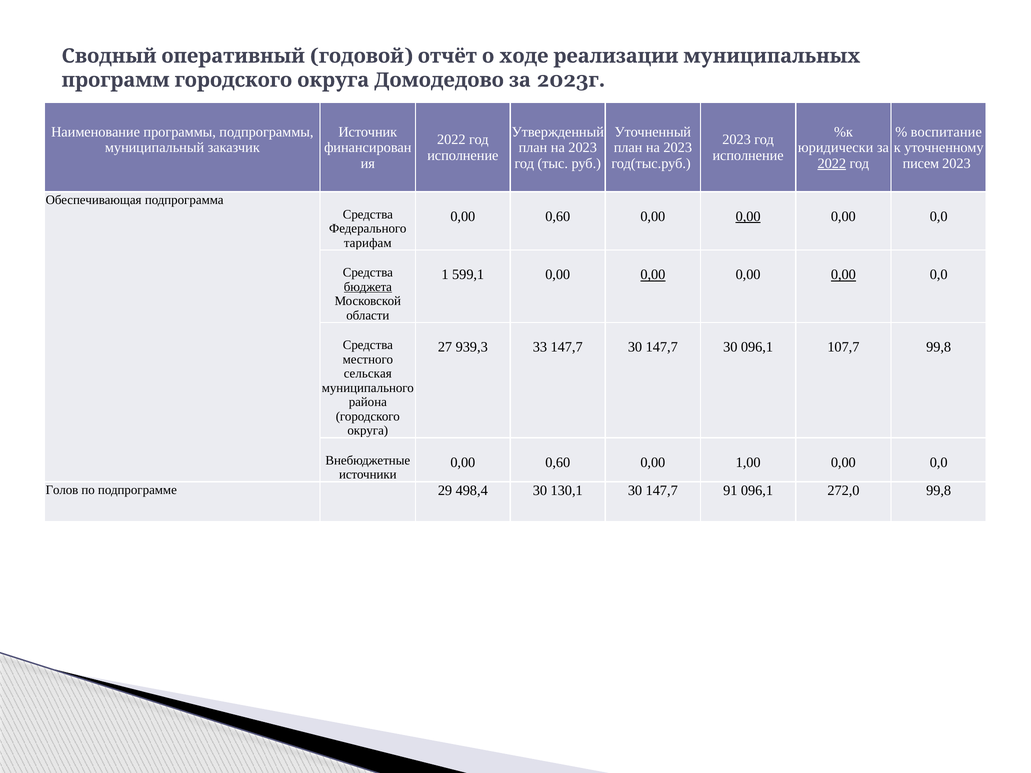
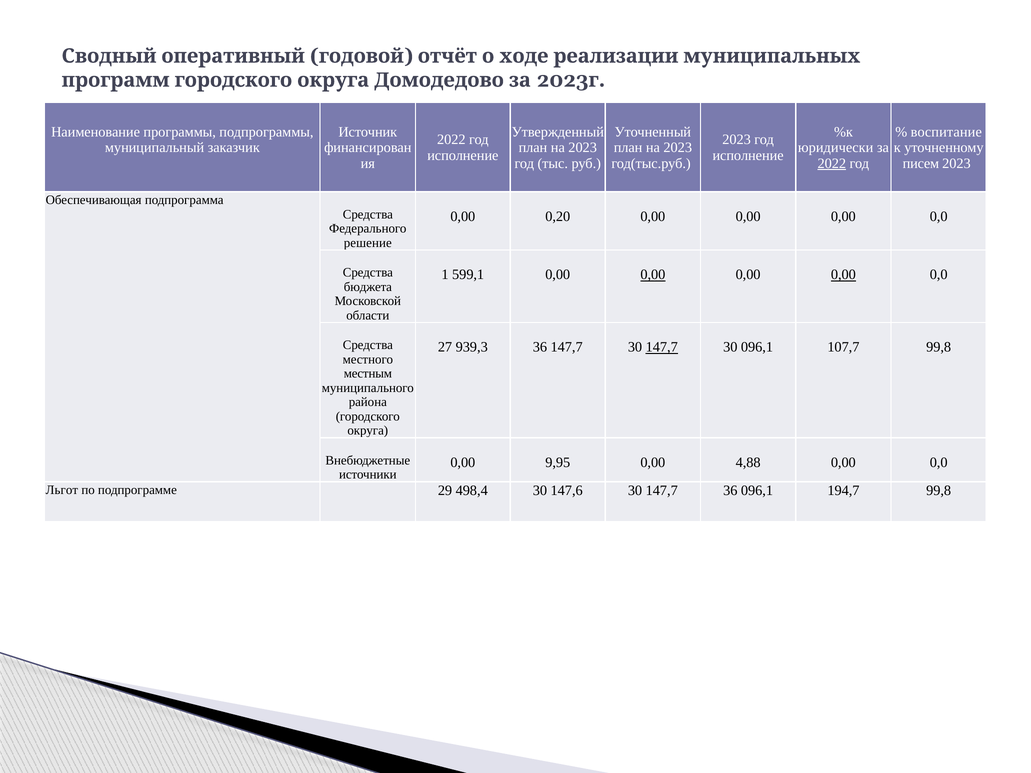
0,60 at (558, 217): 0,60 -> 0,20
0,00 at (748, 217) underline: present -> none
тарифам: тарифам -> решение
бюджета underline: present -> none
939,3 33: 33 -> 36
147,7 at (662, 347) underline: none -> present
сельская: сельская -> местным
0,60 at (558, 463): 0,60 -> 9,95
1,00: 1,00 -> 4,88
Голов: Голов -> Льгот
130,1: 130,1 -> 147,6
147,7 91: 91 -> 36
272,0: 272,0 -> 194,7
